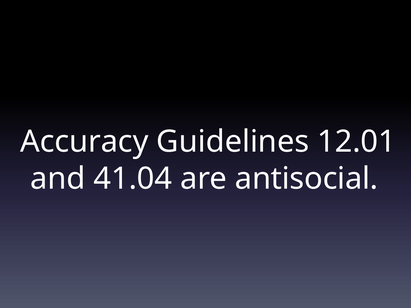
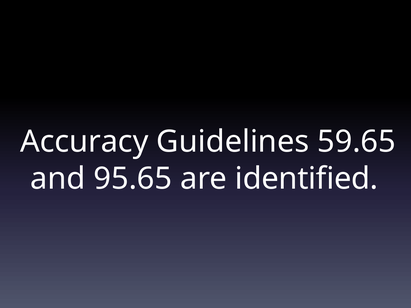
12.01: 12.01 -> 59.65
41.04: 41.04 -> 95.65
antisocial: antisocial -> identified
